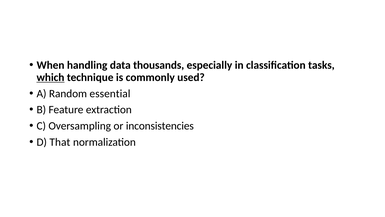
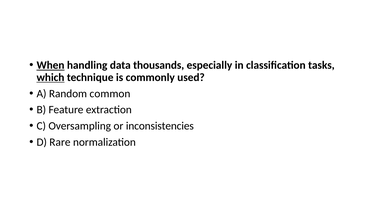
When underline: none -> present
essential: essential -> common
That: That -> Rare
